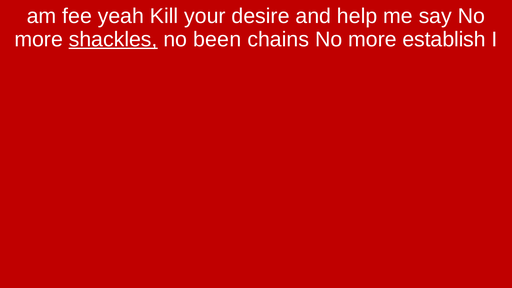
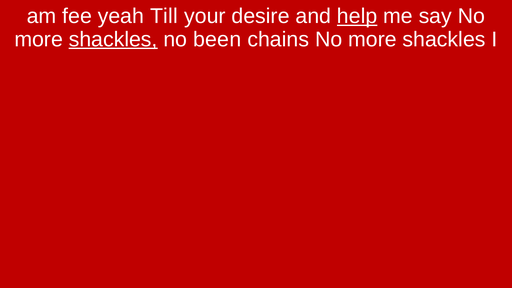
Kill: Kill -> Till
help underline: none -> present
chains No more establish: establish -> shackles
